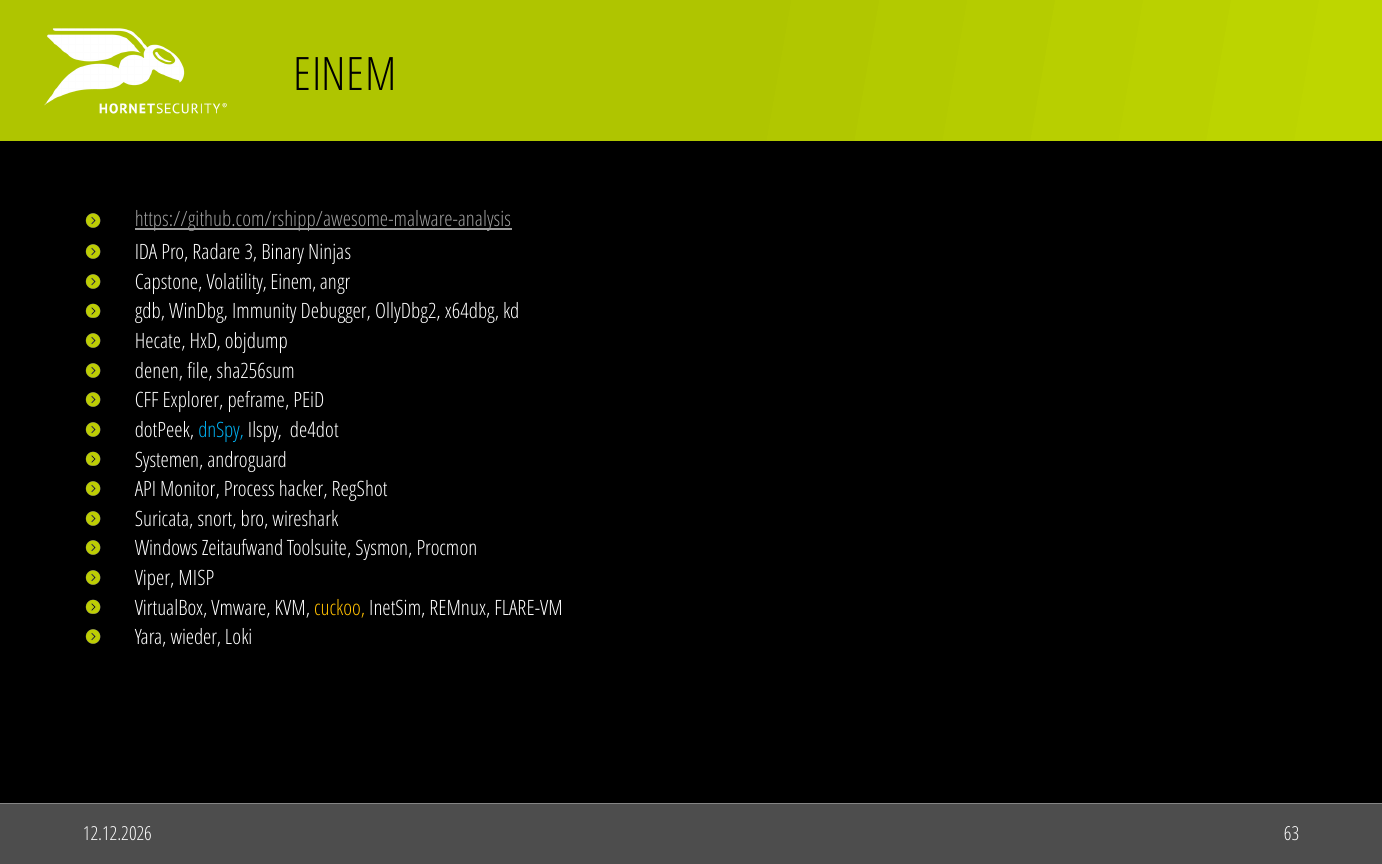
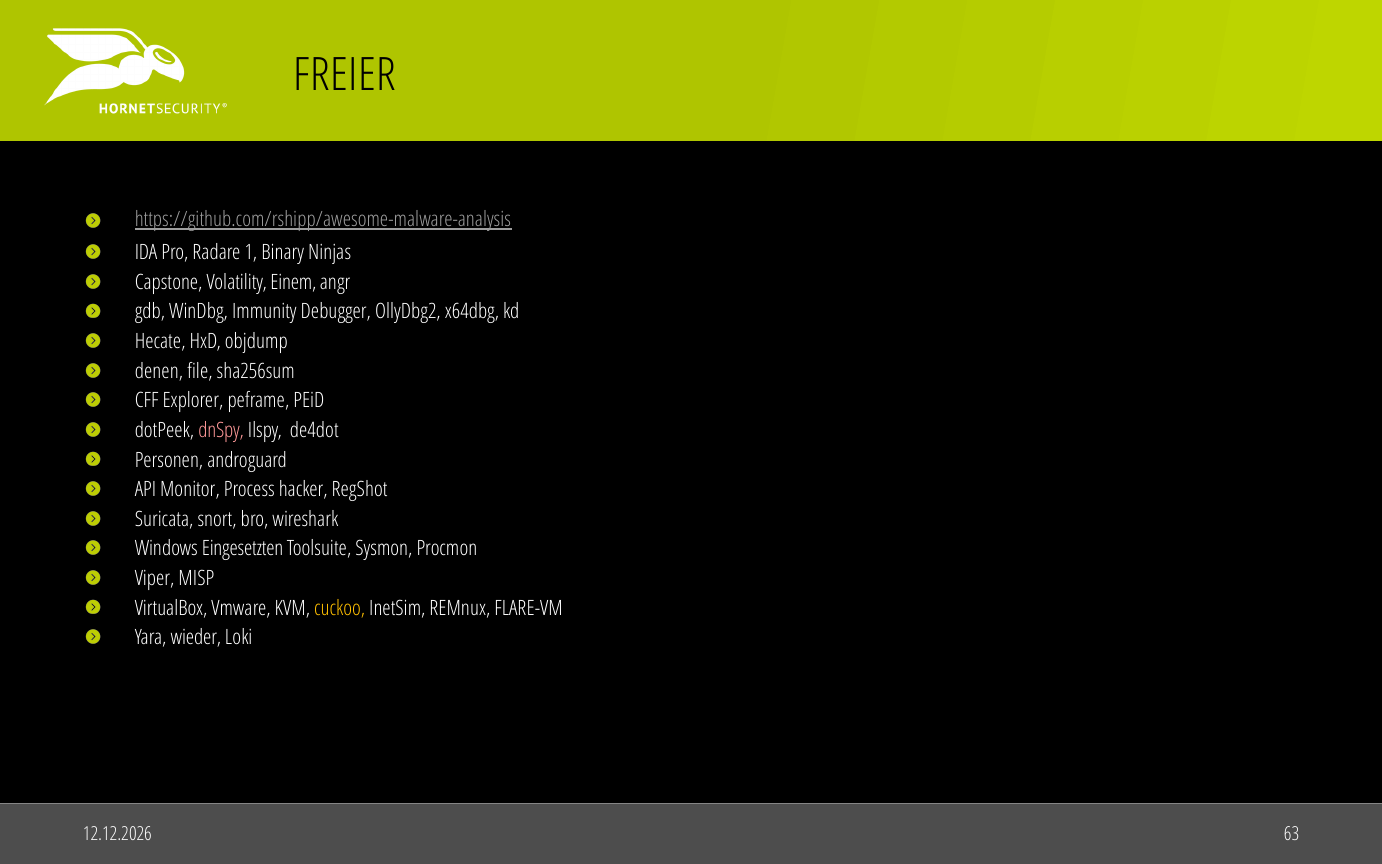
EINEM at (345, 75): EINEM -> FREIER
3: 3 -> 1
dnSpy colour: light blue -> pink
Systemen: Systemen -> Personen
Zeitaufwand: Zeitaufwand -> Eingesetzten
